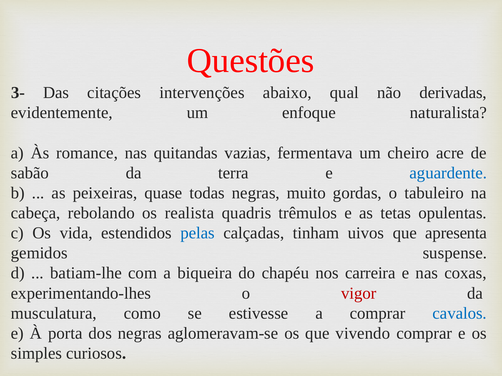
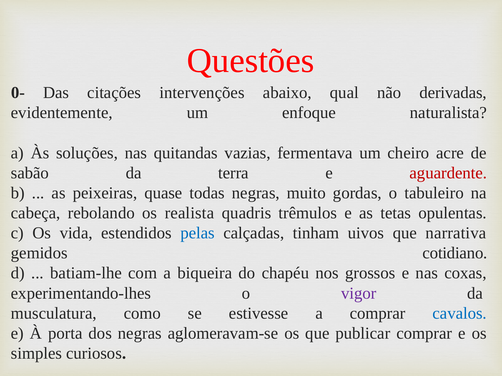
3-: 3- -> 0-
romance: romance -> soluções
aguardente colour: blue -> red
apresenta: apresenta -> narrativa
suspense: suspense -> cotidiano
carreira: carreira -> grossos
vigor colour: red -> purple
vivendo: vivendo -> publicar
